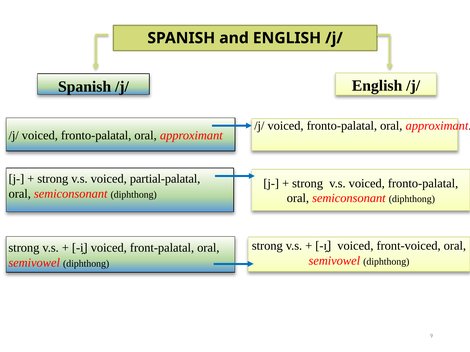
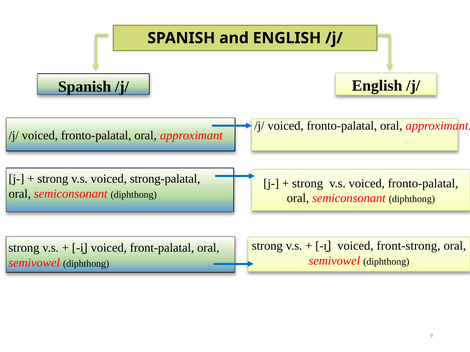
partial-palatal: partial-palatal -> strong-palatal
front-voiced: front-voiced -> front-strong
